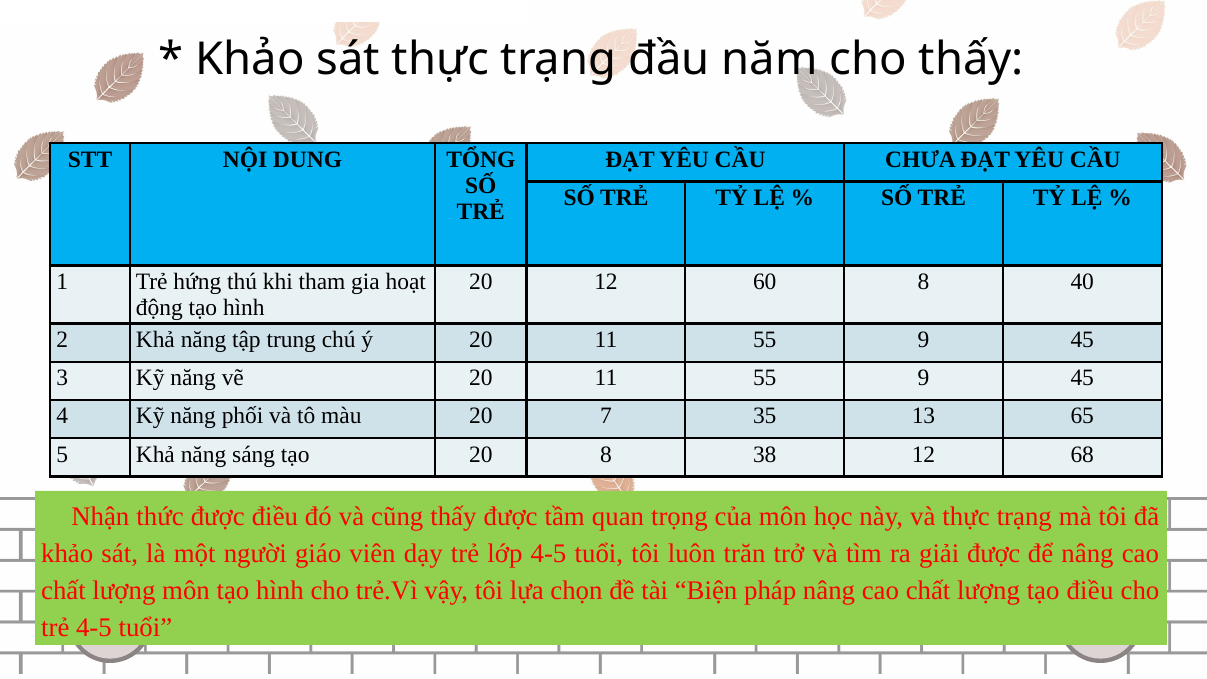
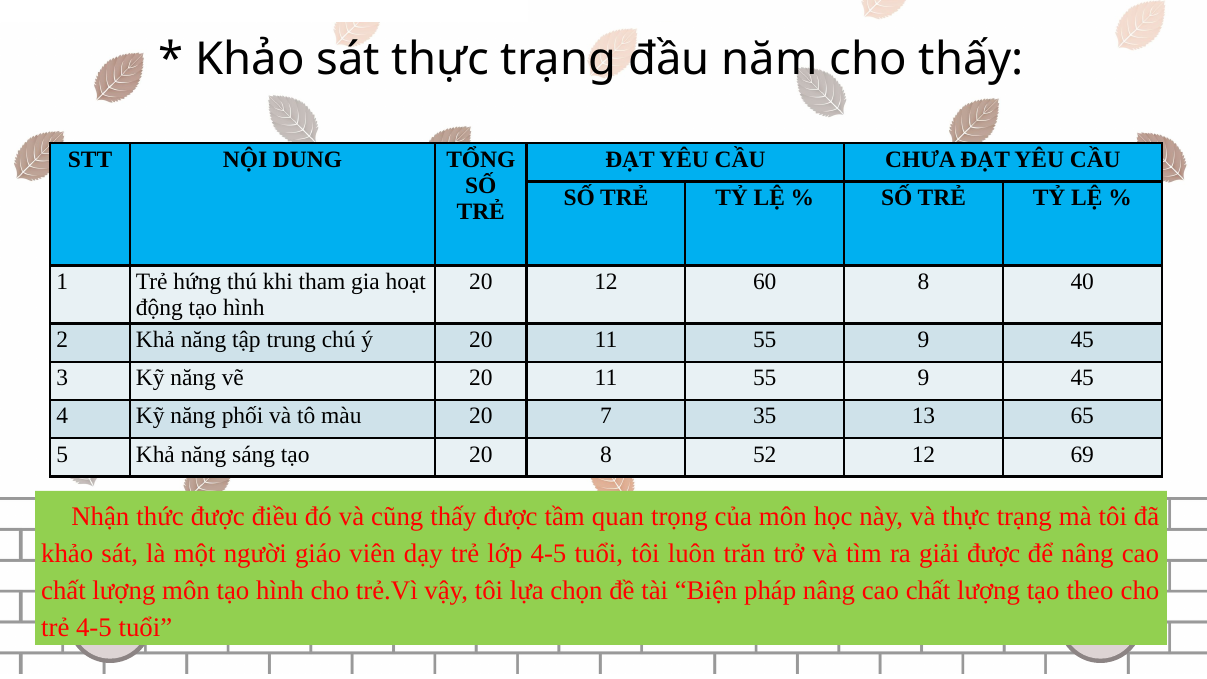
38: 38 -> 52
68: 68 -> 69
tạo điều: điều -> theo
